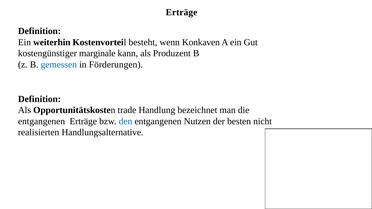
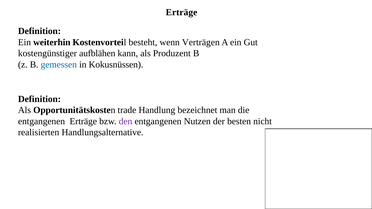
Konkaven: Konkaven -> Verträgen
marginale: marginale -> aufblähen
Förderungen: Förderungen -> Kokusnüssen
den colour: blue -> purple
